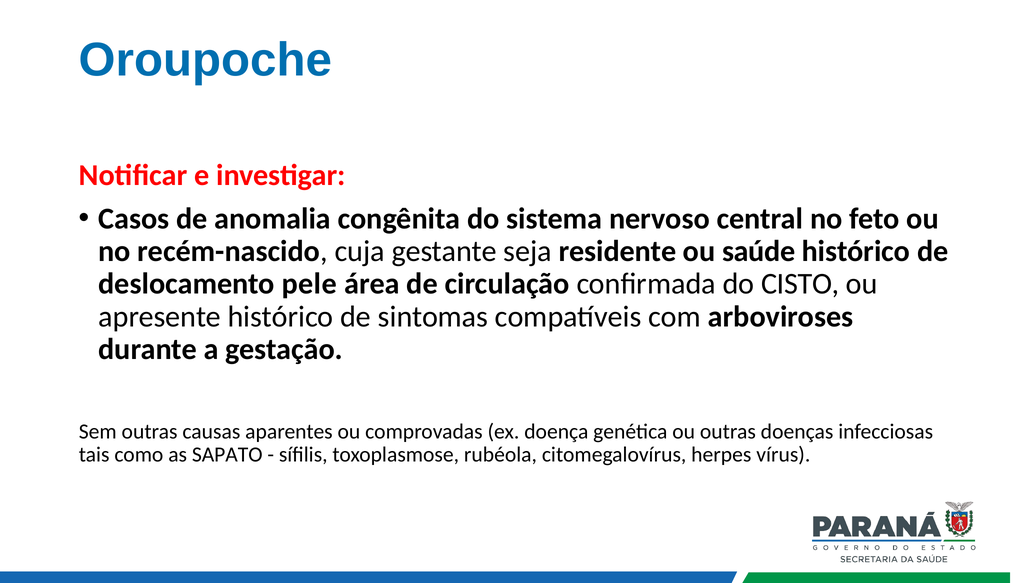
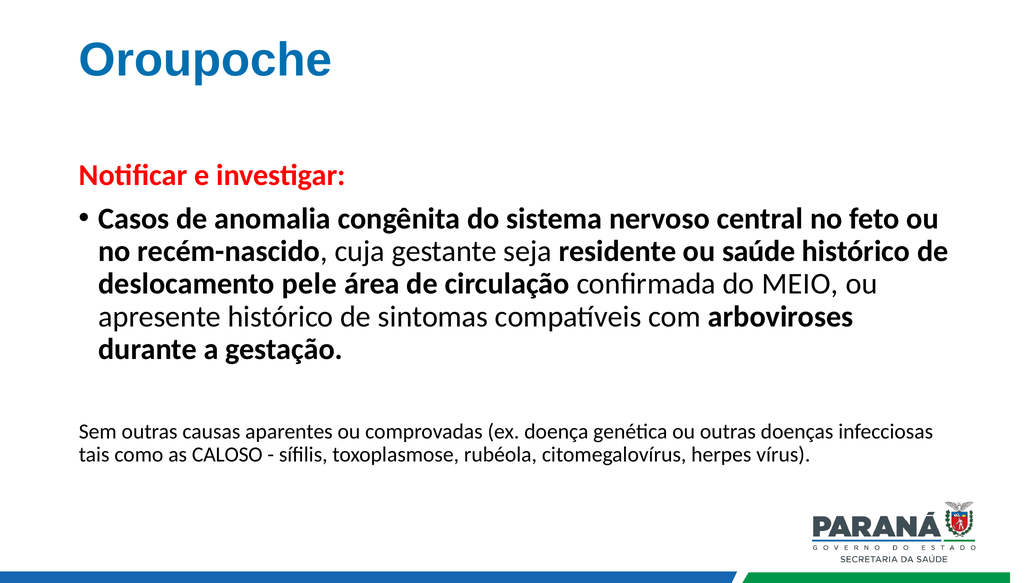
CISTO: CISTO -> MEIO
SAPATO: SAPATO -> CALOSO
